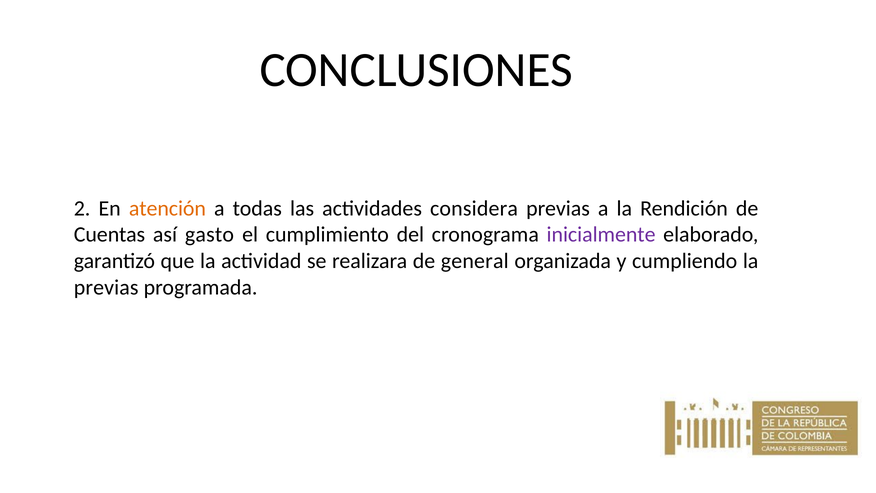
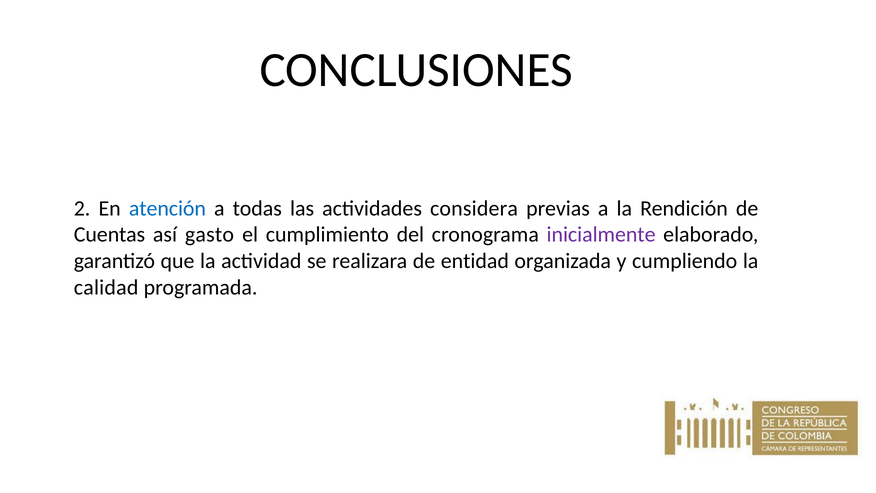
atención colour: orange -> blue
general: general -> entidad
previas at (106, 287): previas -> calidad
